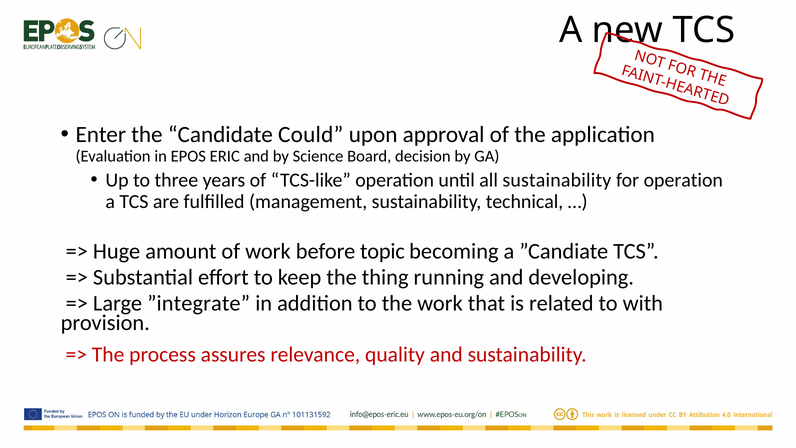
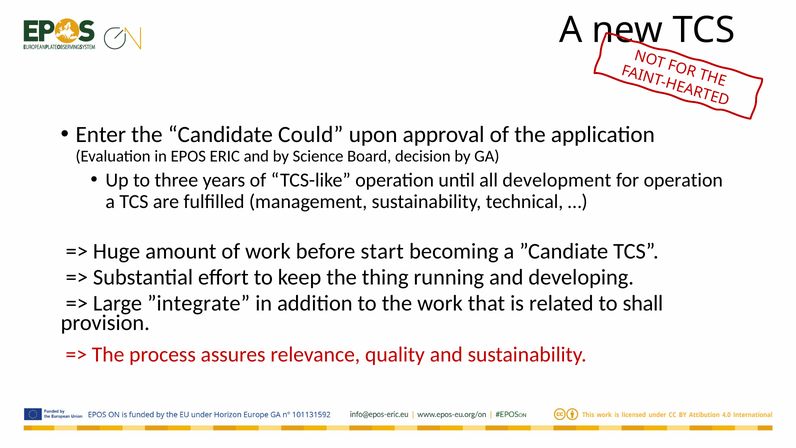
all sustainability: sustainability -> development
topic: topic -> start
with: with -> shall
